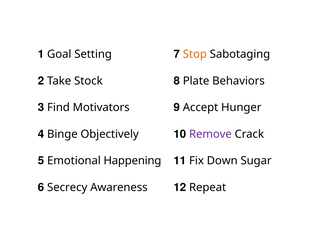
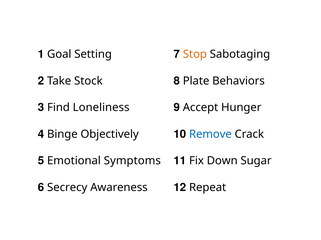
Motivators: Motivators -> Loneliness
Remove colour: purple -> blue
Happening: Happening -> Symptoms
